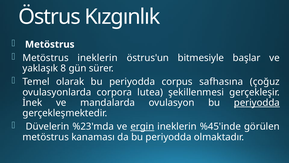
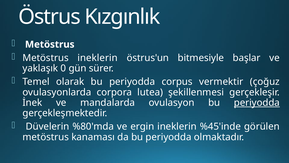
8: 8 -> 0
safhasına: safhasına -> vermektir
%23'mda: %23'mda -> %80'mda
ergin underline: present -> none
